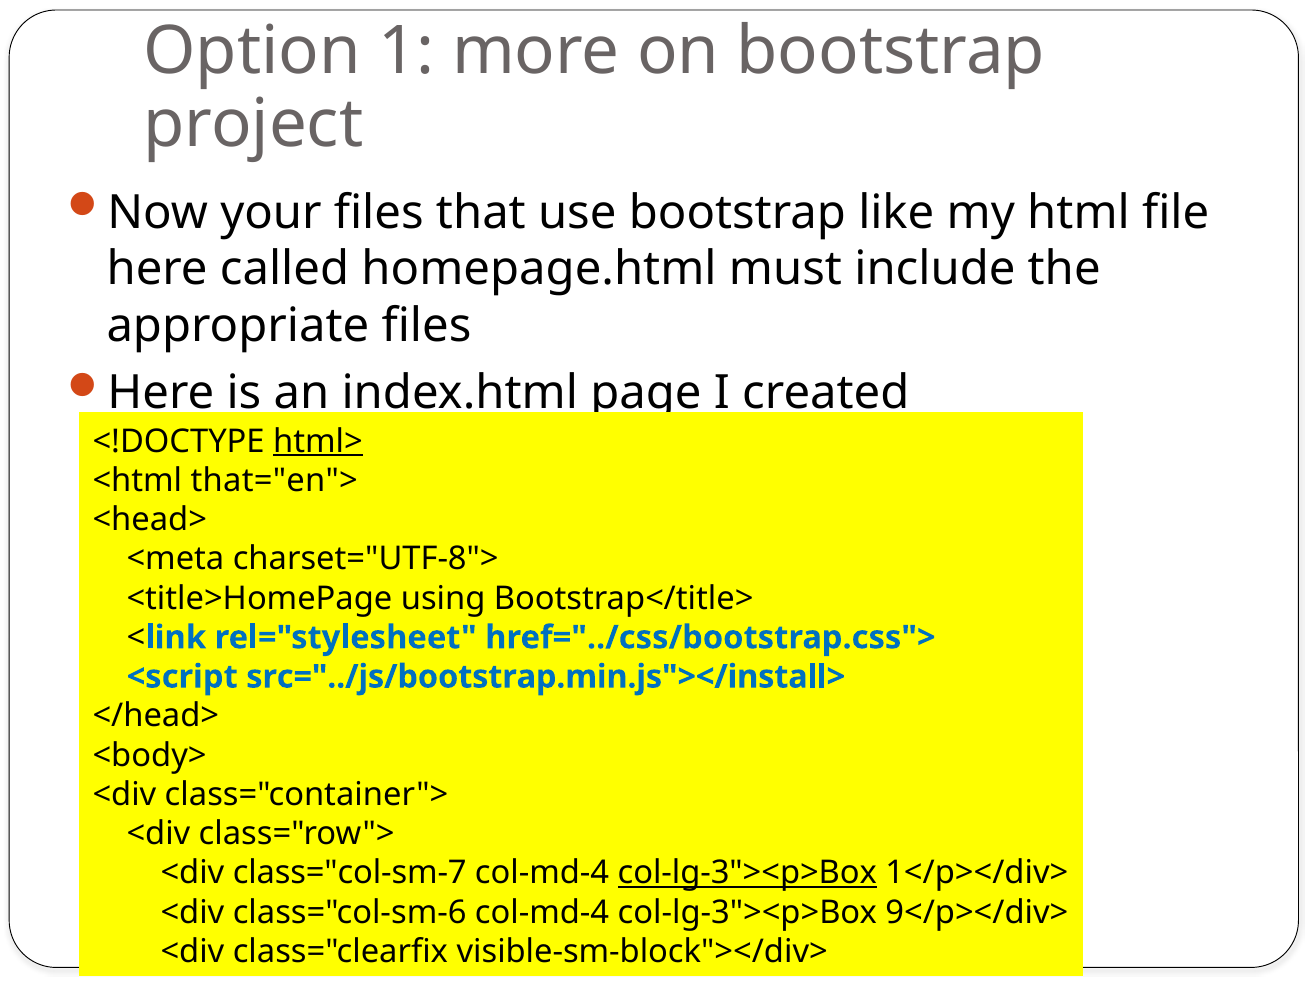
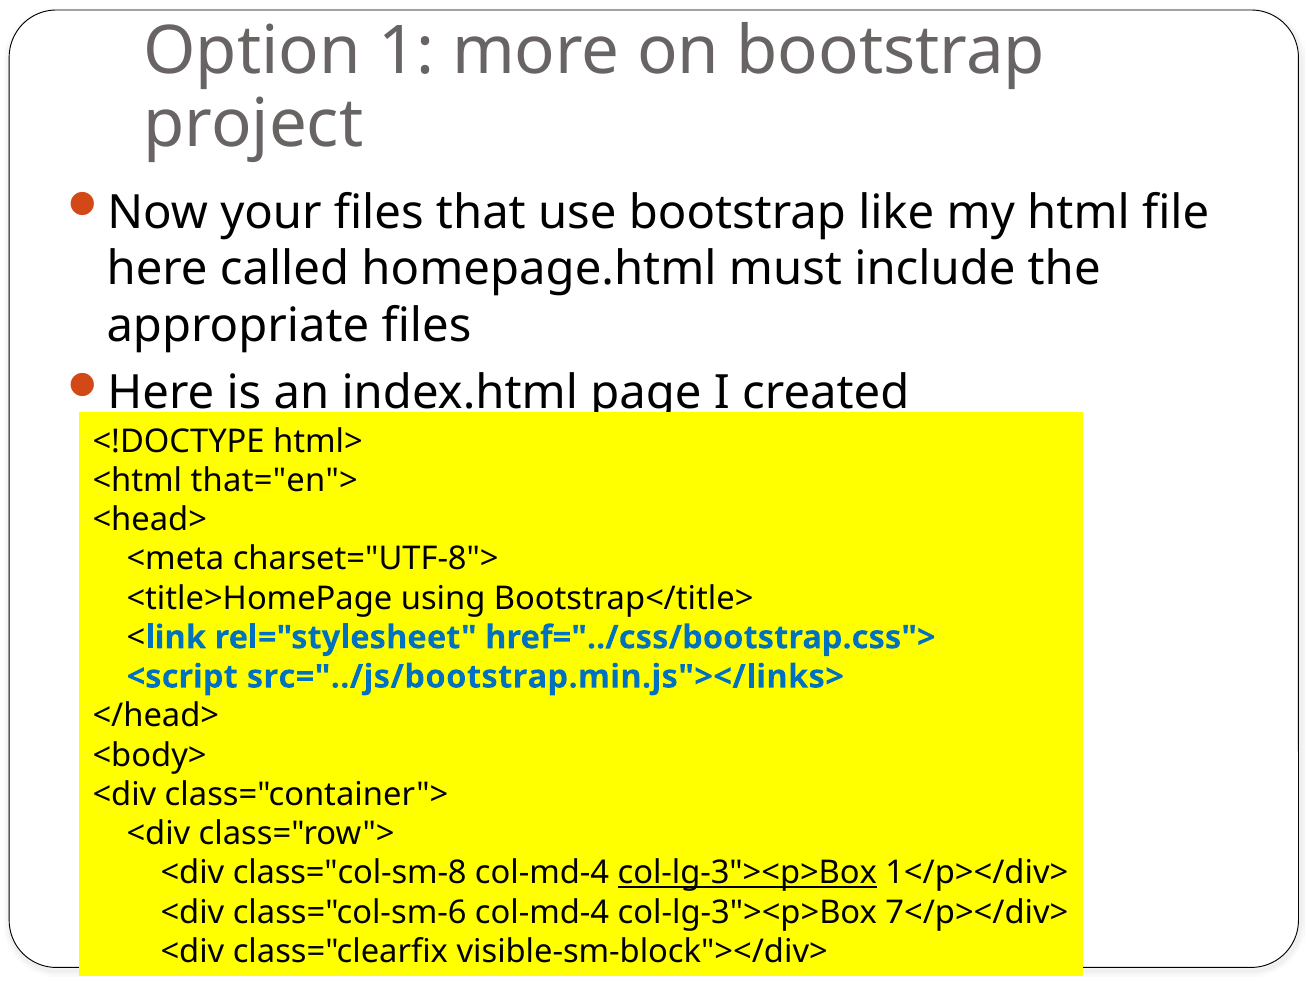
html> underline: present -> none
src="../js/bootstrap.min.js"></install>: src="../js/bootstrap.min.js"></install> -> src="../js/bootstrap.min.js"></links>
class="col-sm-7: class="col-sm-7 -> class="col-sm-8
9</p></div>: 9</p></div> -> 7</p></div>
